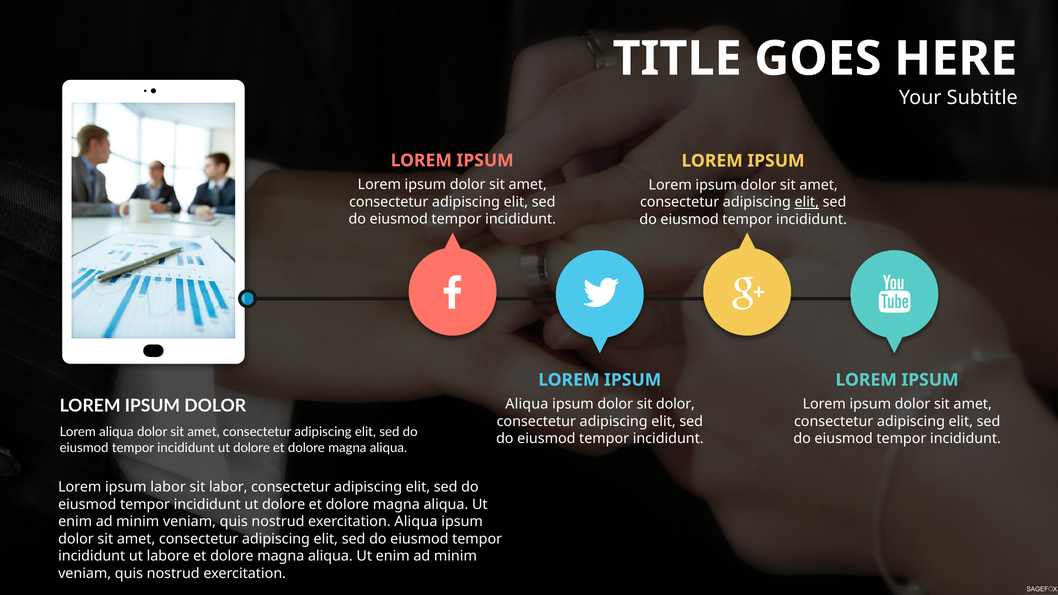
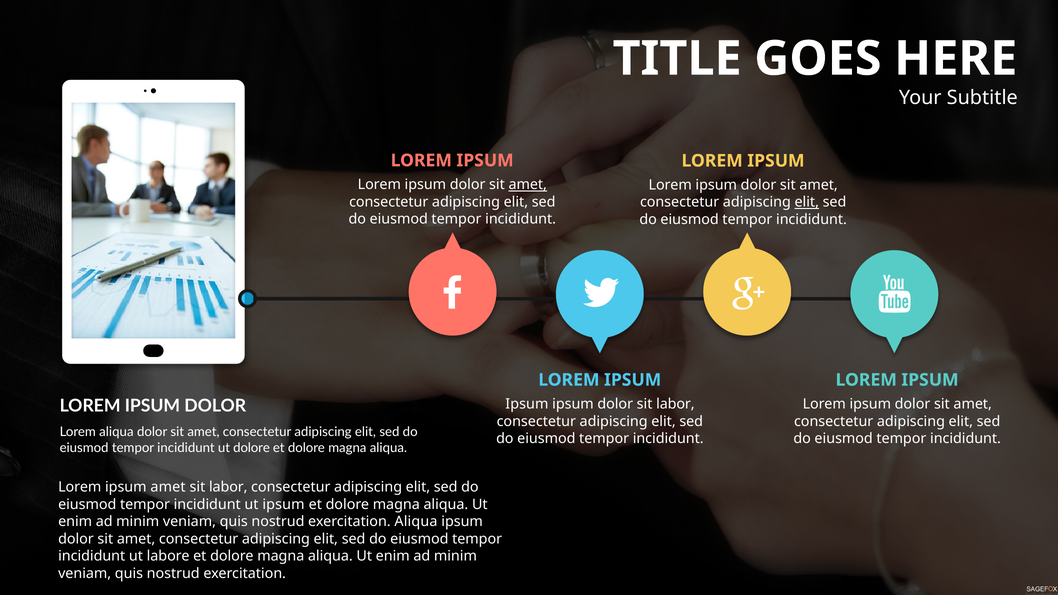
amet at (528, 185) underline: none -> present
Aliqua at (527, 404): Aliqua -> Ipsum
dolor sit dolor: dolor -> labor
ipsum labor: labor -> amet
dolore at (284, 505): dolore -> ipsum
